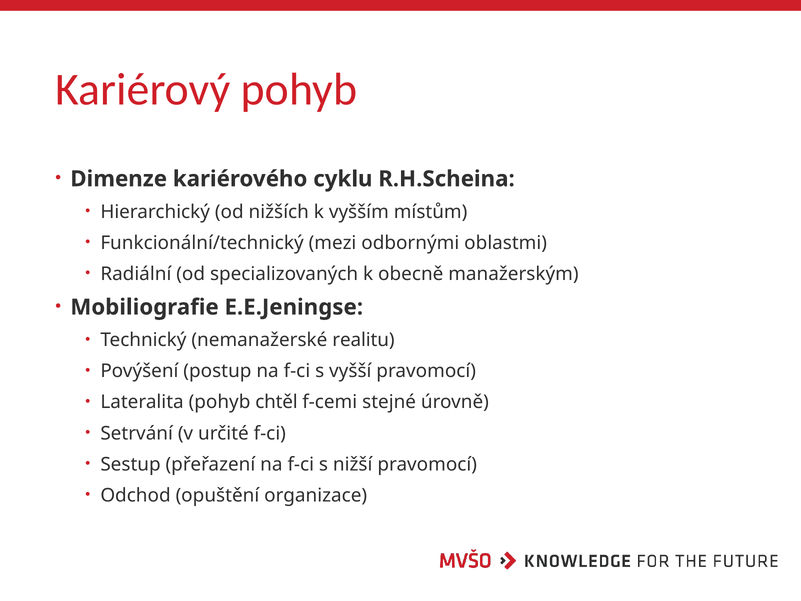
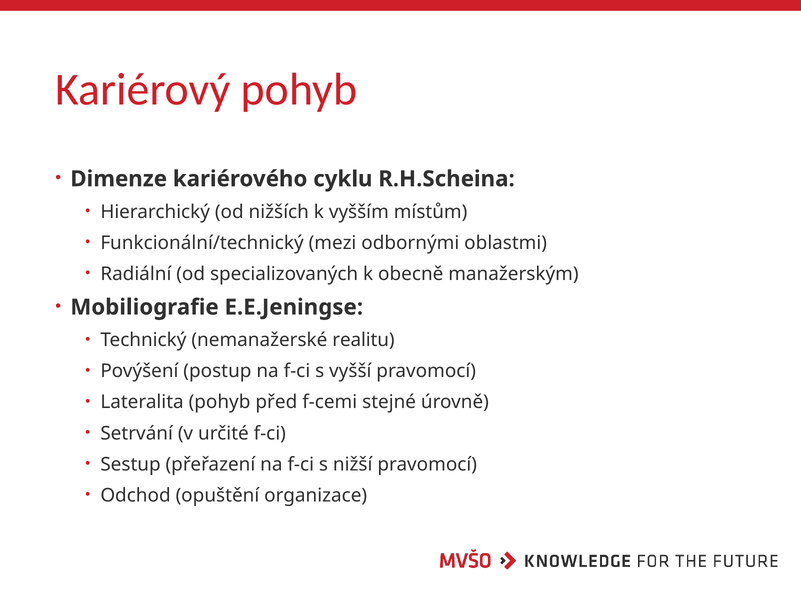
chtěl: chtěl -> před
